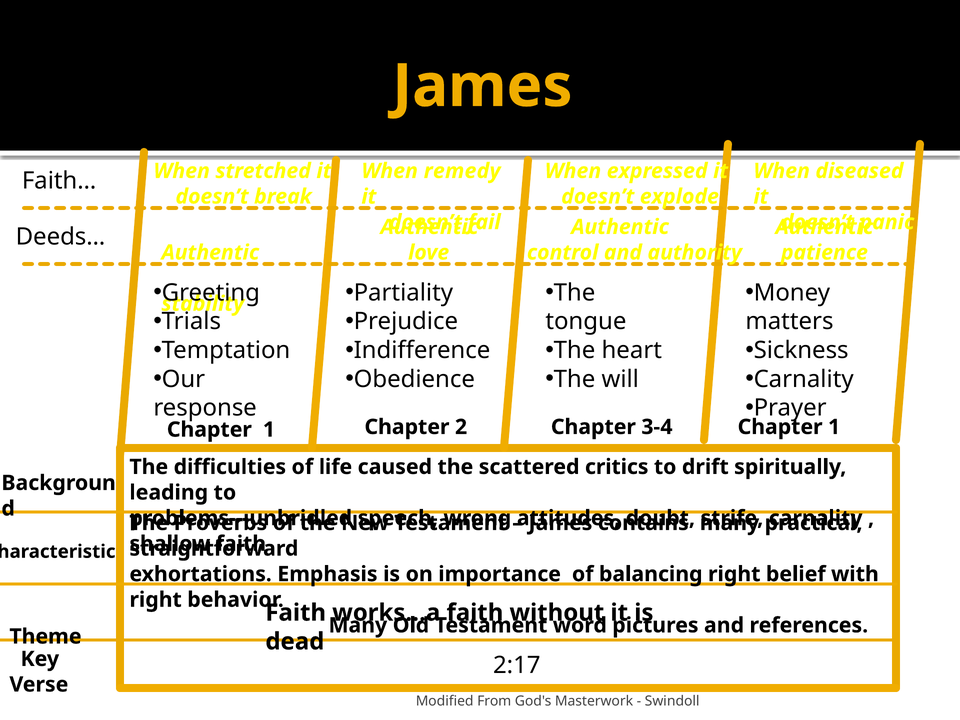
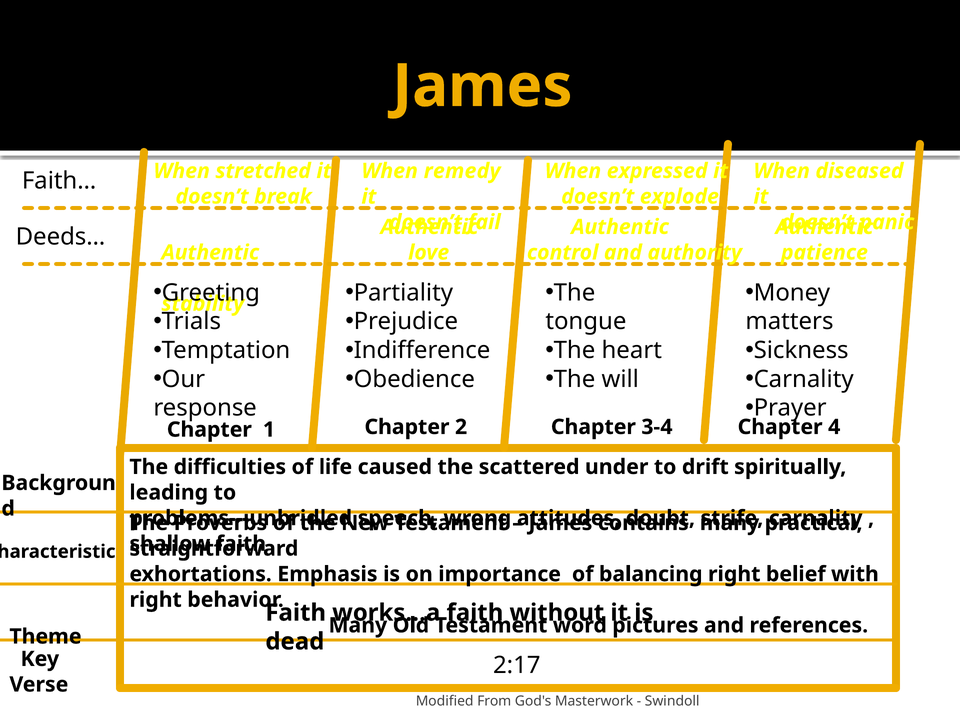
1 at (834, 427): 1 -> 4
critics: critics -> under
